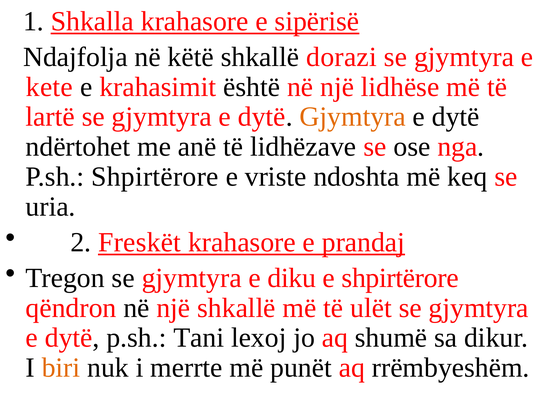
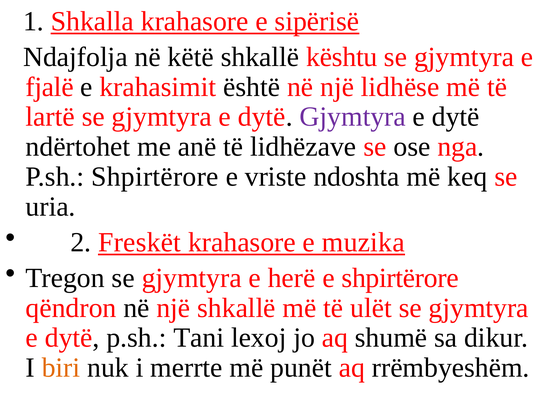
dorazi: dorazi -> kështu
kete: kete -> fjalë
Gjymtyra at (353, 117) colour: orange -> purple
prandaj: prandaj -> muzika
diku: diku -> herë
